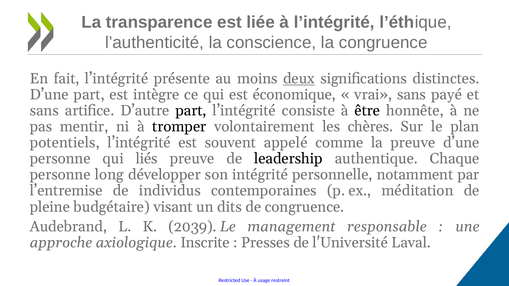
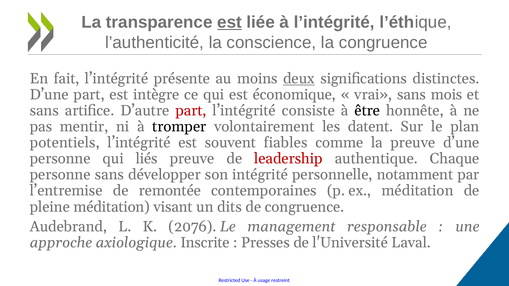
est at (229, 22) underline: none -> present
payé: payé -> mois
part at (191, 111) colour: black -> red
chères: chères -> datent
appelé: appelé -> fiables
leadership colour: black -> red
personne long: long -> sans
individus: individus -> remontée
pleine budgétaire: budgétaire -> méditation
2039: 2039 -> 2076
